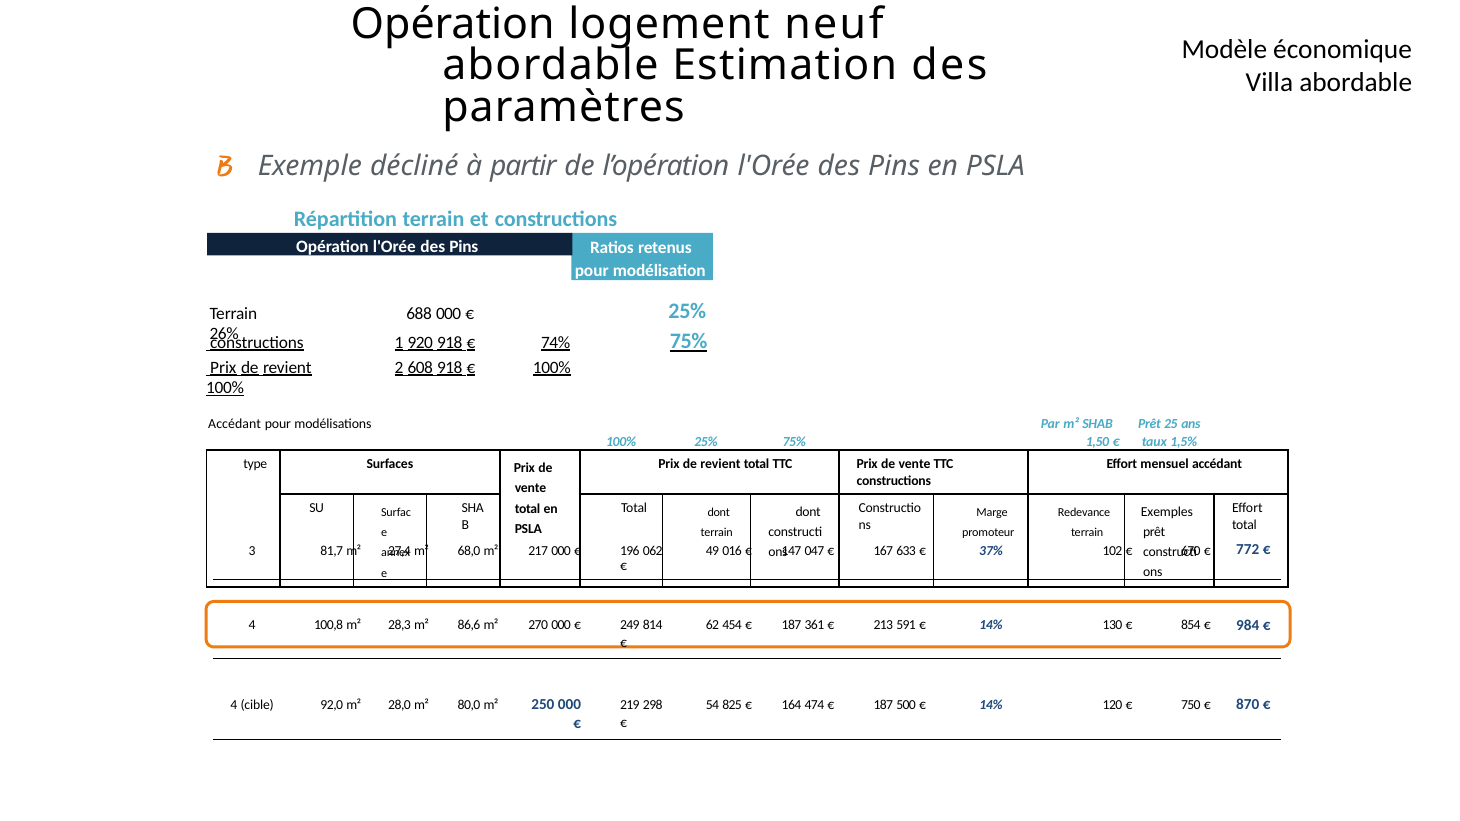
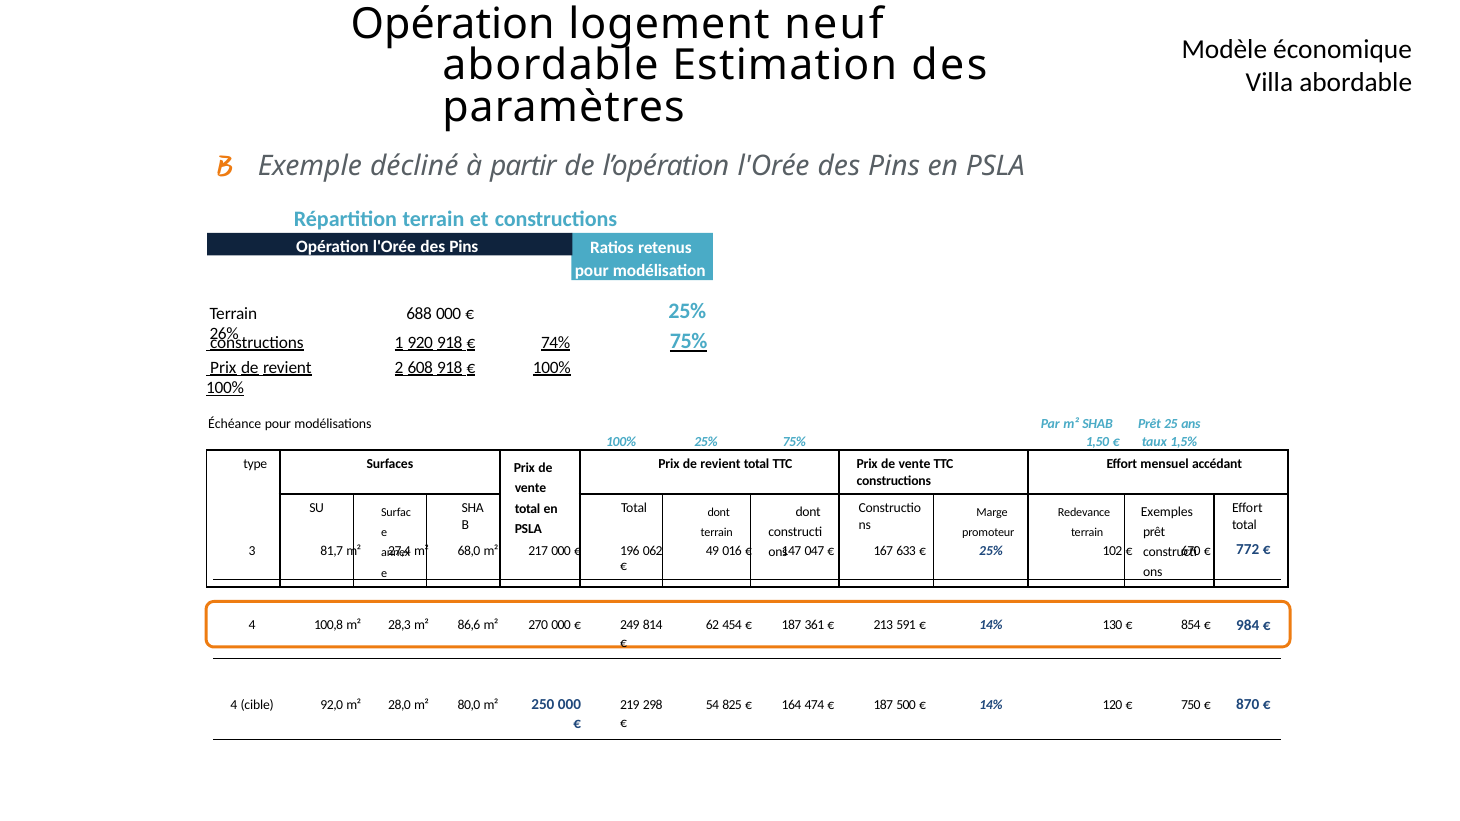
Accédant at (235, 424): Accédant -> Échéance
37% at (991, 551): 37% -> 25%
